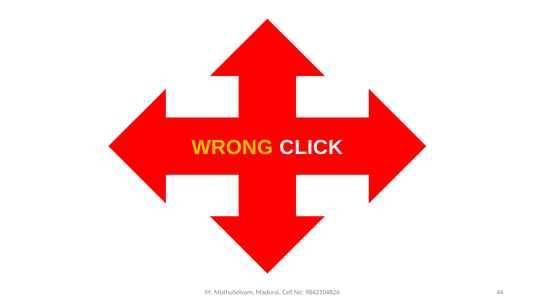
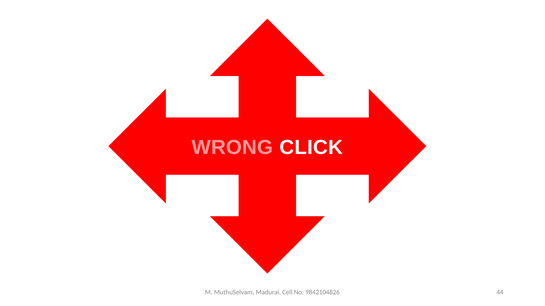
WRONG colour: yellow -> pink
